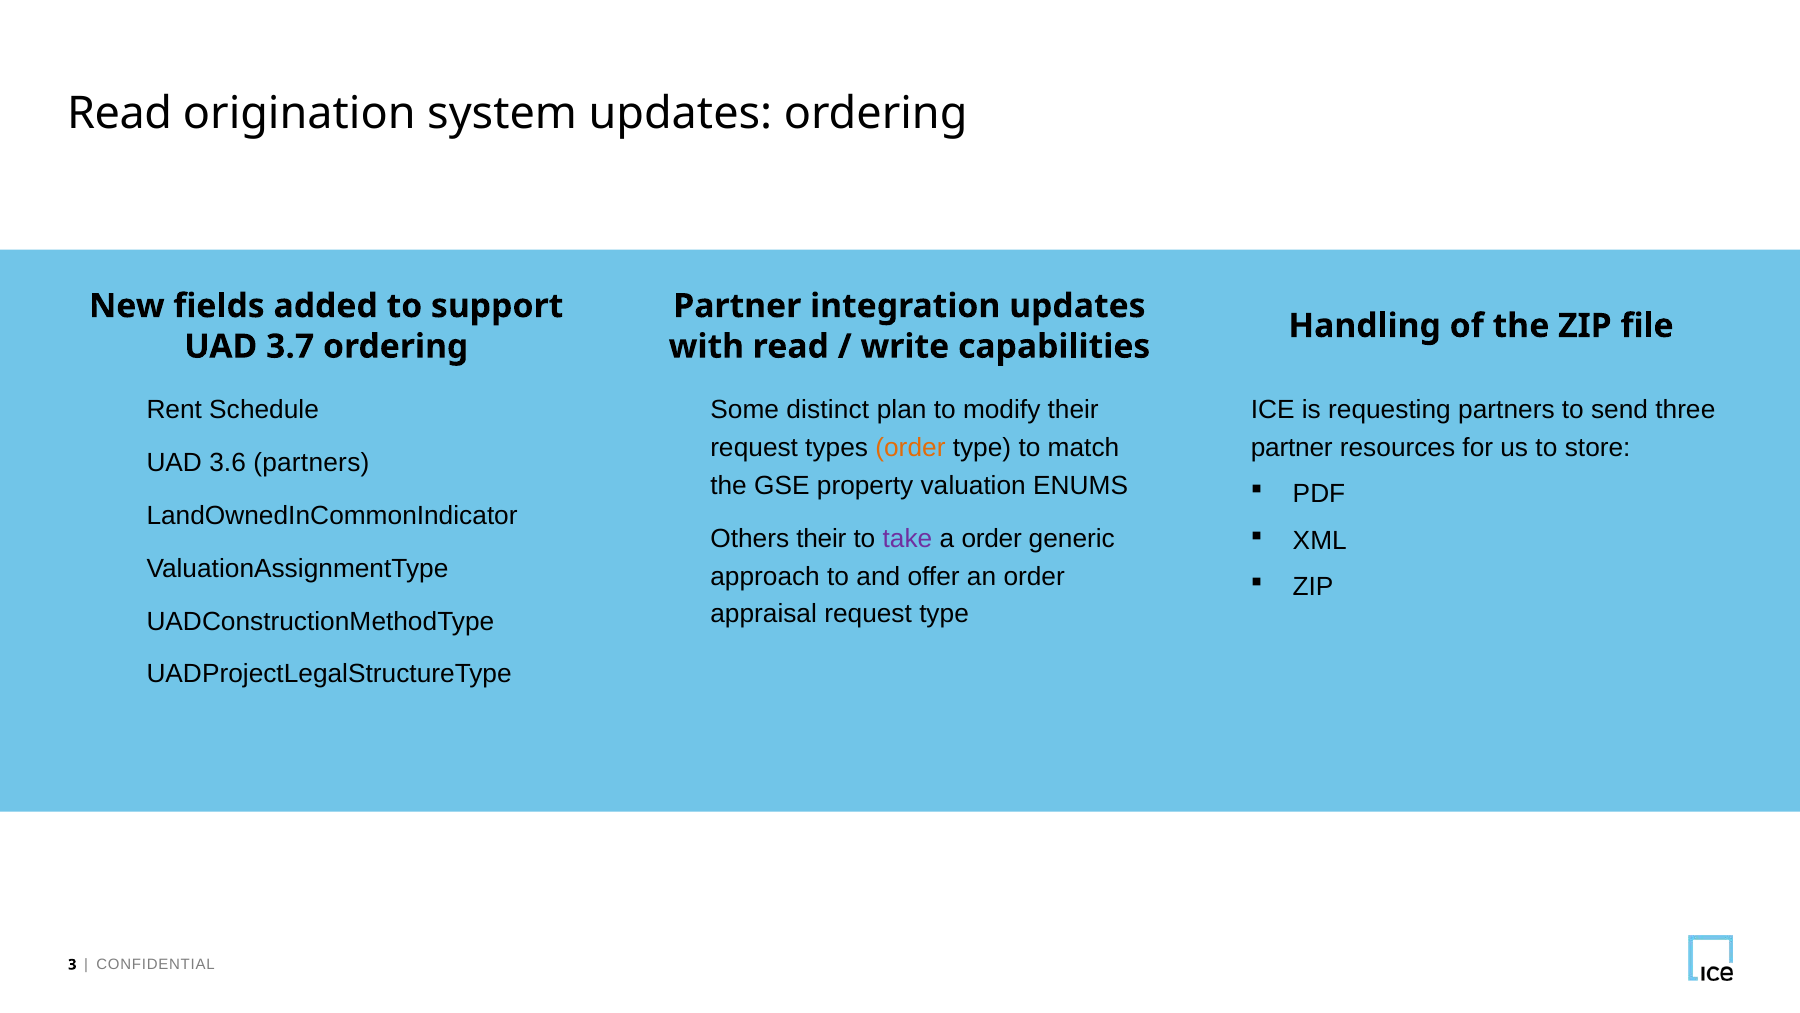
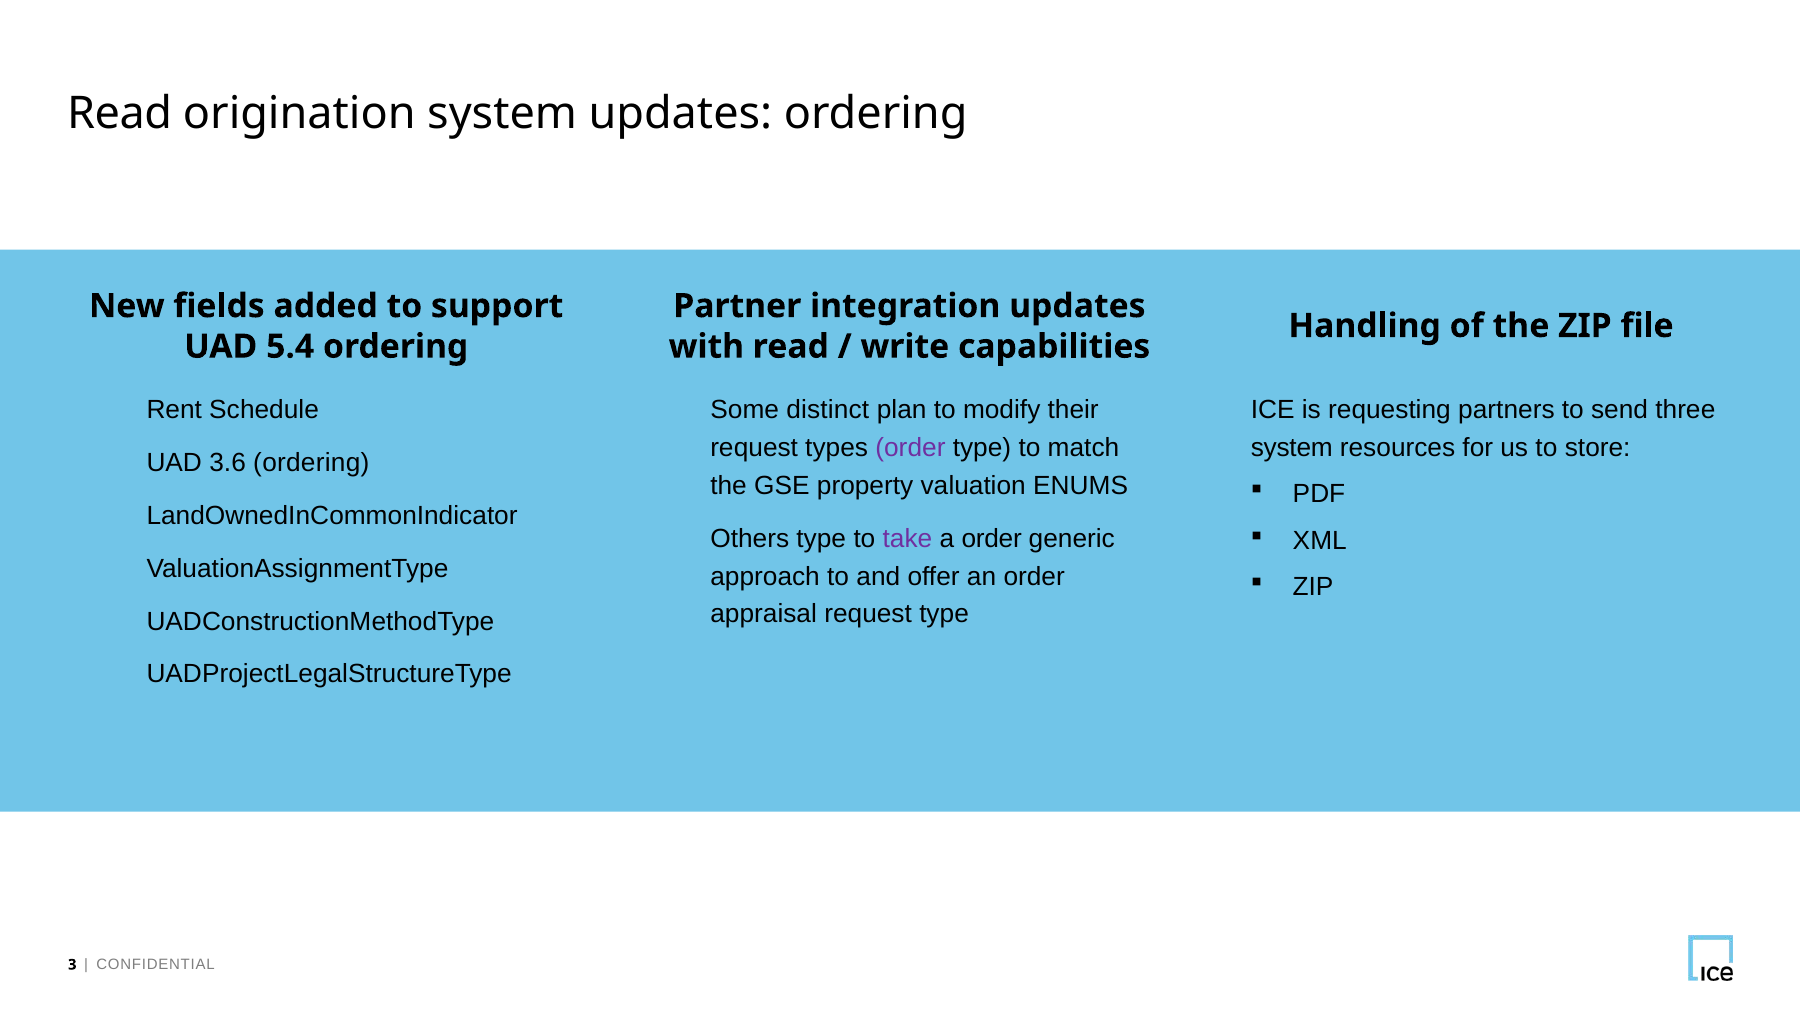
3.7: 3.7 -> 5.4
partner at (1292, 447): partner -> system
order at (910, 448) colour: orange -> purple
3.6 partners: partners -> ordering
Others their: their -> type
